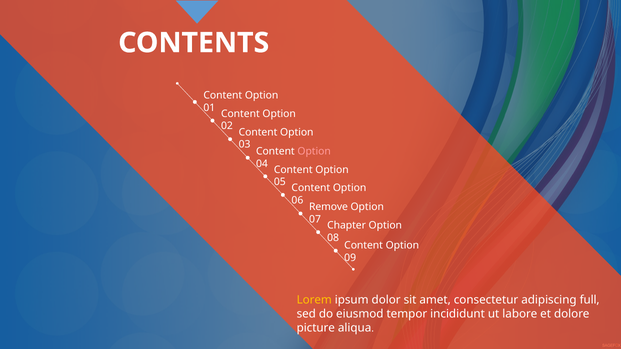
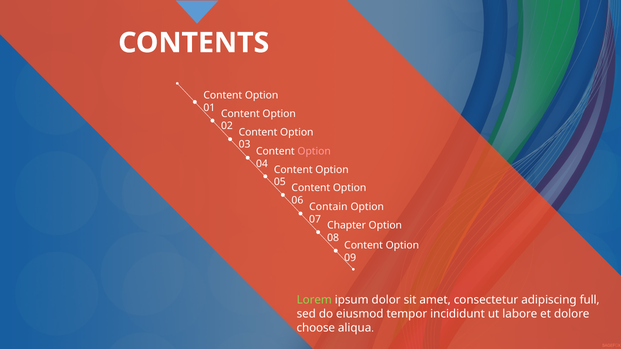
Remove: Remove -> Contain
Lorem colour: yellow -> light green
picture: picture -> choose
